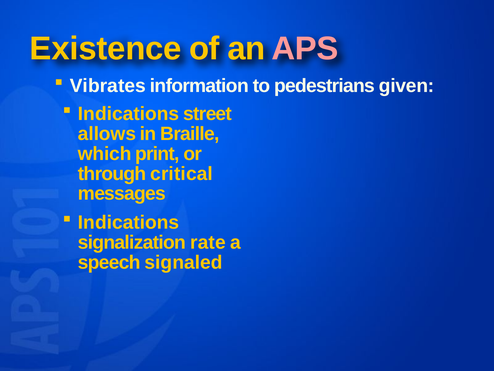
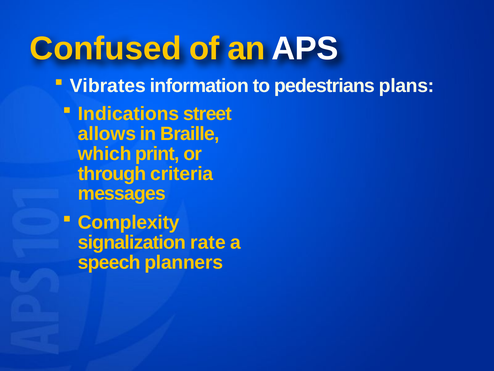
Existence: Existence -> Confused
APS colour: pink -> white
given: given -> plans
critical: critical -> criteria
Indications at (129, 222): Indications -> Complexity
signaled: signaled -> planners
